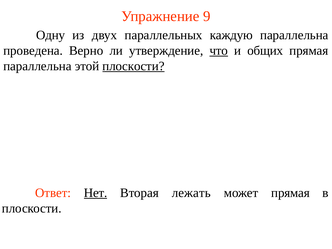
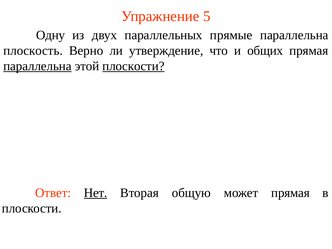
9: 9 -> 5
каждую: каждую -> прямые
проведена: проведена -> плоскость
что underline: present -> none
параллельна at (37, 66) underline: none -> present
лежать: лежать -> общую
